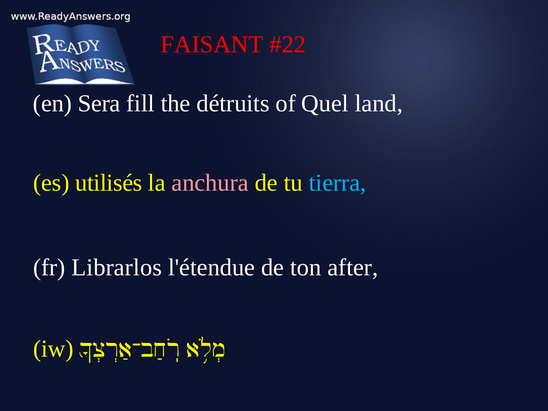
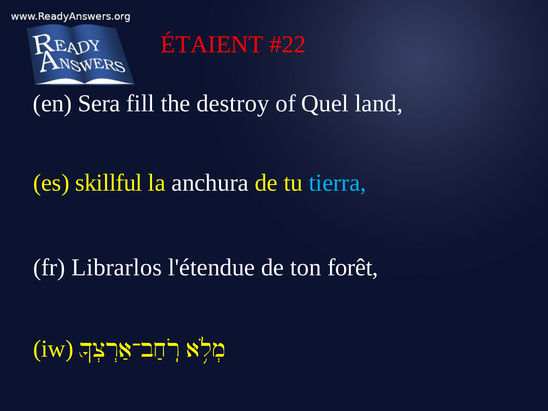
FAISANT: FAISANT -> ÉTAIENT
détruits: détruits -> destroy
utilisés: utilisés -> skillful
anchura colour: pink -> white
after: after -> forêt
